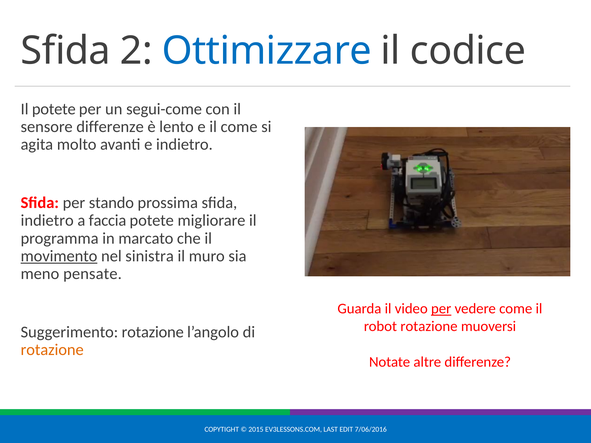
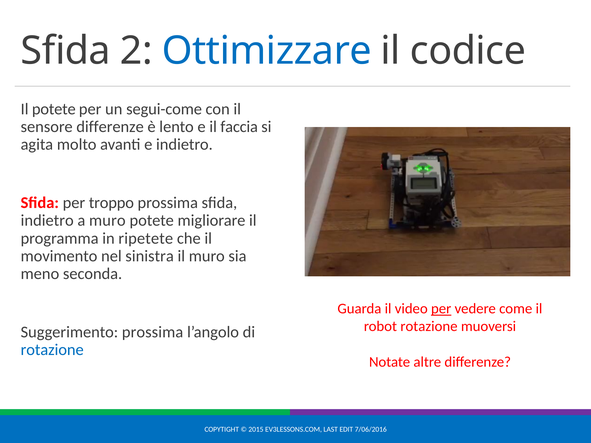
il come: come -> faccia
stando: stando -> troppo
a faccia: faccia -> muro
marcato: marcato -> ripetete
movimento underline: present -> none
pensate: pensate -> seconda
Suggerimento rotazione: rotazione -> prossima
rotazione at (52, 350) colour: orange -> blue
